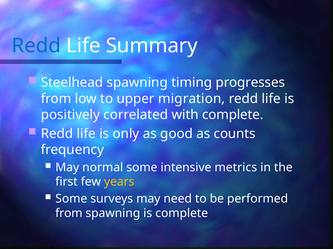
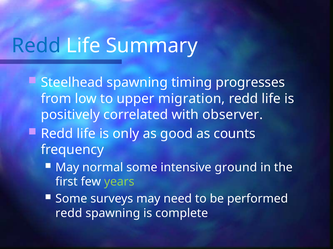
with complete: complete -> observer
metrics: metrics -> ground
years colour: yellow -> light green
from at (69, 214): from -> redd
